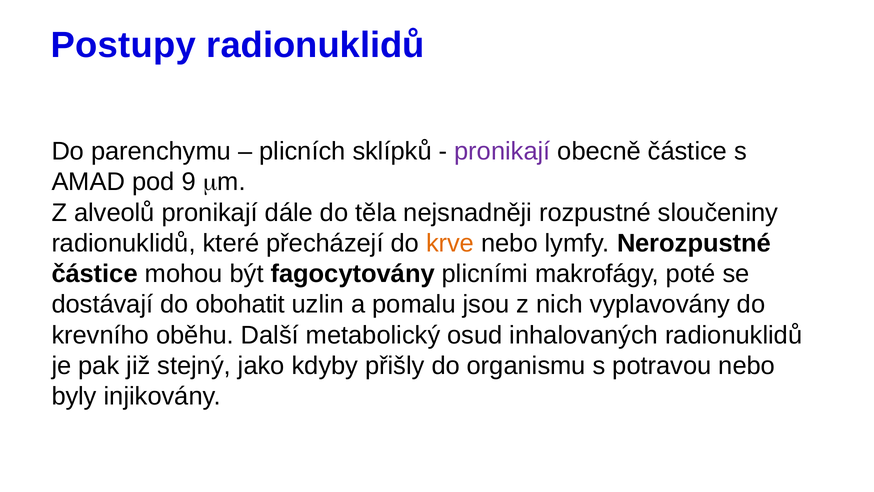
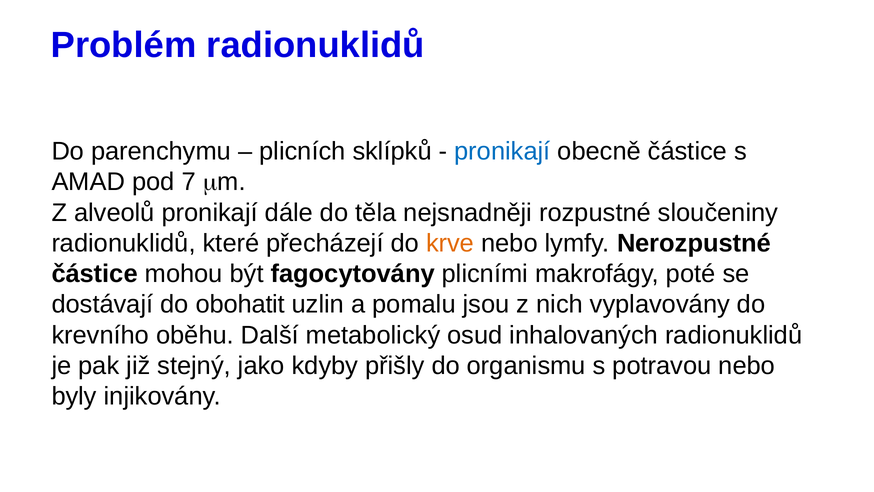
Postupy: Postupy -> Problém
pronikají at (502, 151) colour: purple -> blue
9: 9 -> 7
